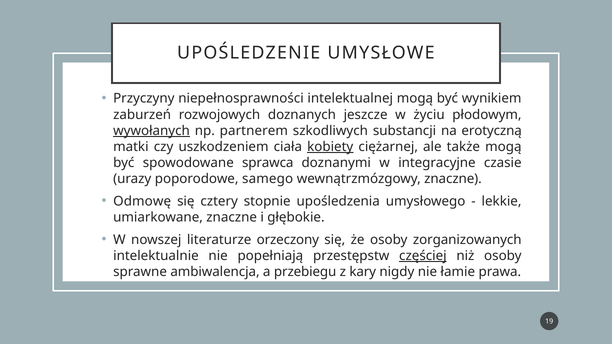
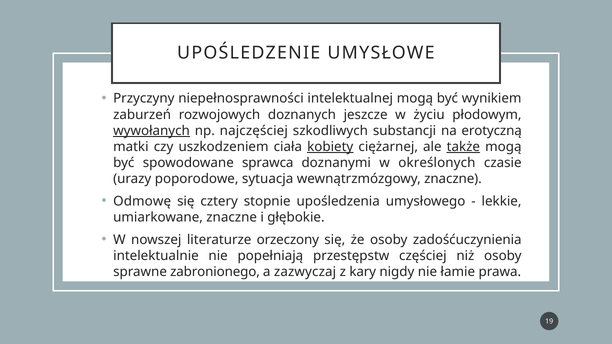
partnerem: partnerem -> najczęściej
także underline: none -> present
integracyjne: integracyjne -> określonych
samego: samego -> sytuacja
zorganizowanych: zorganizowanych -> zadośćuczynienia
częściej underline: present -> none
ambiwalencja: ambiwalencja -> zabronionego
przebiegu: przebiegu -> zazwyczaj
